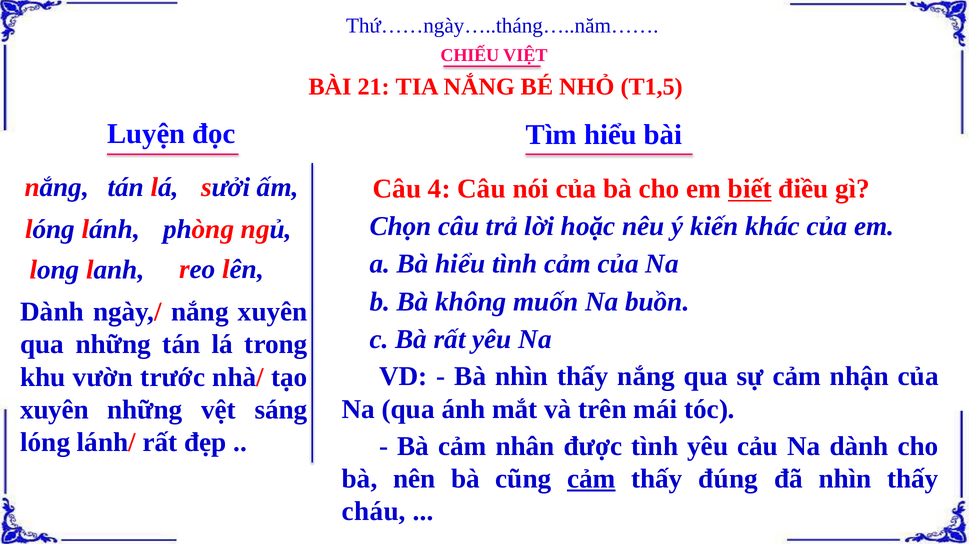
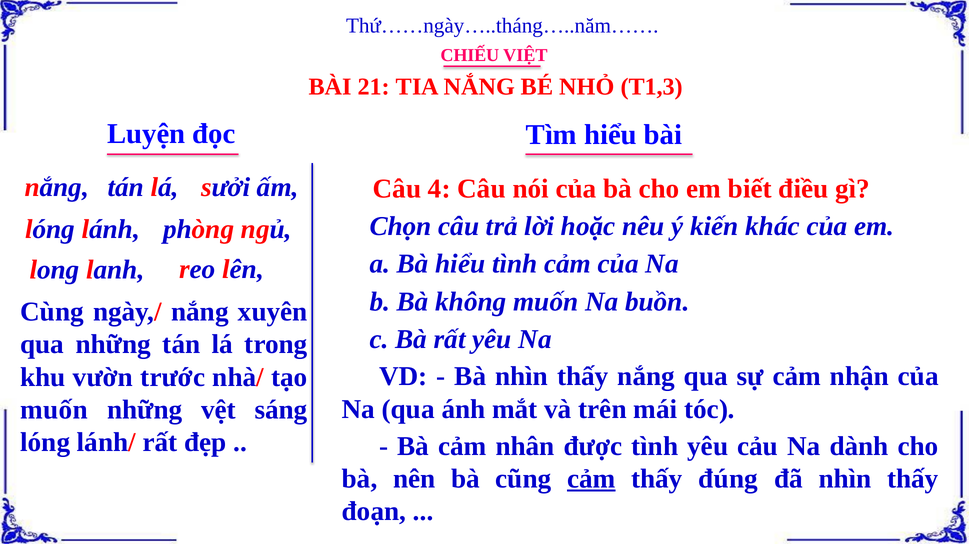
T1,5: T1,5 -> T1,3
biết underline: present -> none
Dành at (52, 312): Dành -> Cùng
xuyên at (54, 410): xuyên -> muốn
cháu: cháu -> đoạn
